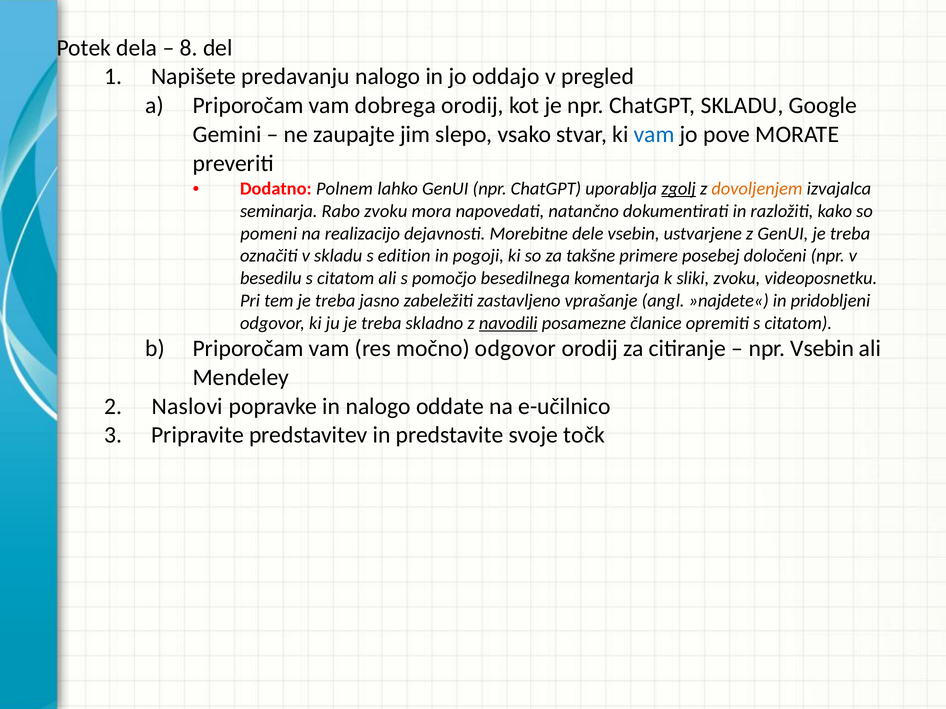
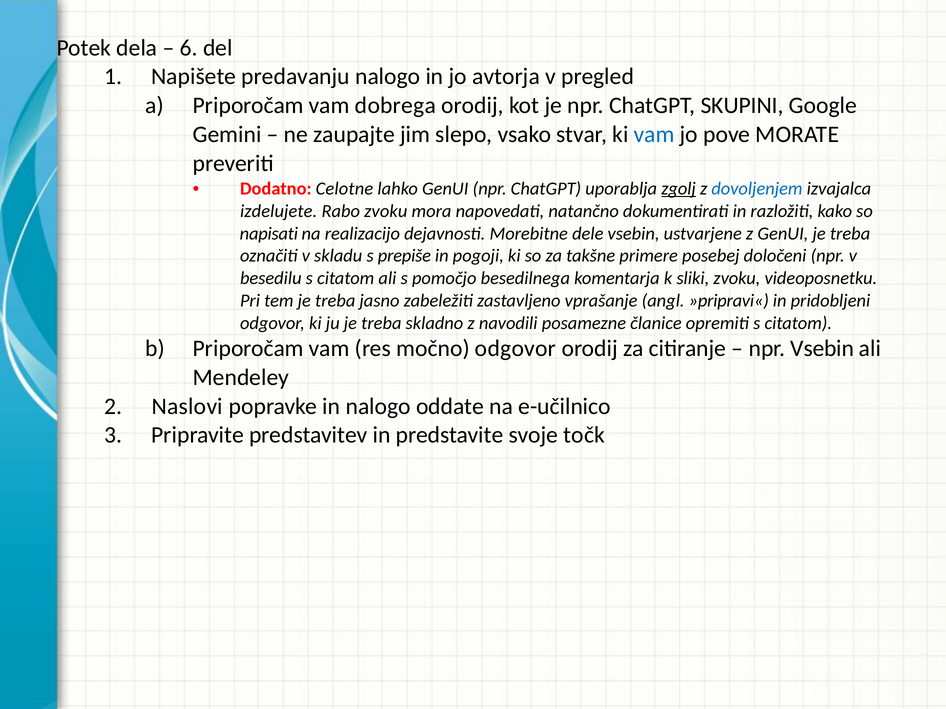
8: 8 -> 6
oddajo: oddajo -> avtorja
ChatGPT SKLADU: SKLADU -> SKUPINI
Polnem: Polnem -> Celotne
dovoljenjem colour: orange -> blue
seminarja: seminarja -> izdelujete
pomeni: pomeni -> napisati
edition: edition -> prepiše
»najdete«: »najdete« -> »pripravi«
navodili underline: present -> none
